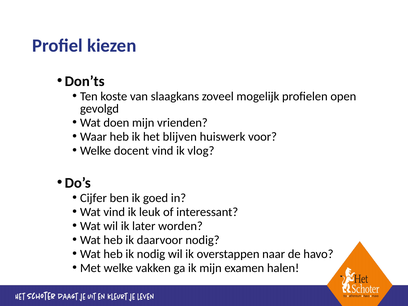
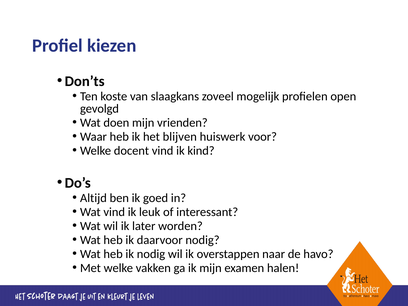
vlog: vlog -> kind
Cijfer: Cijfer -> Altijd
